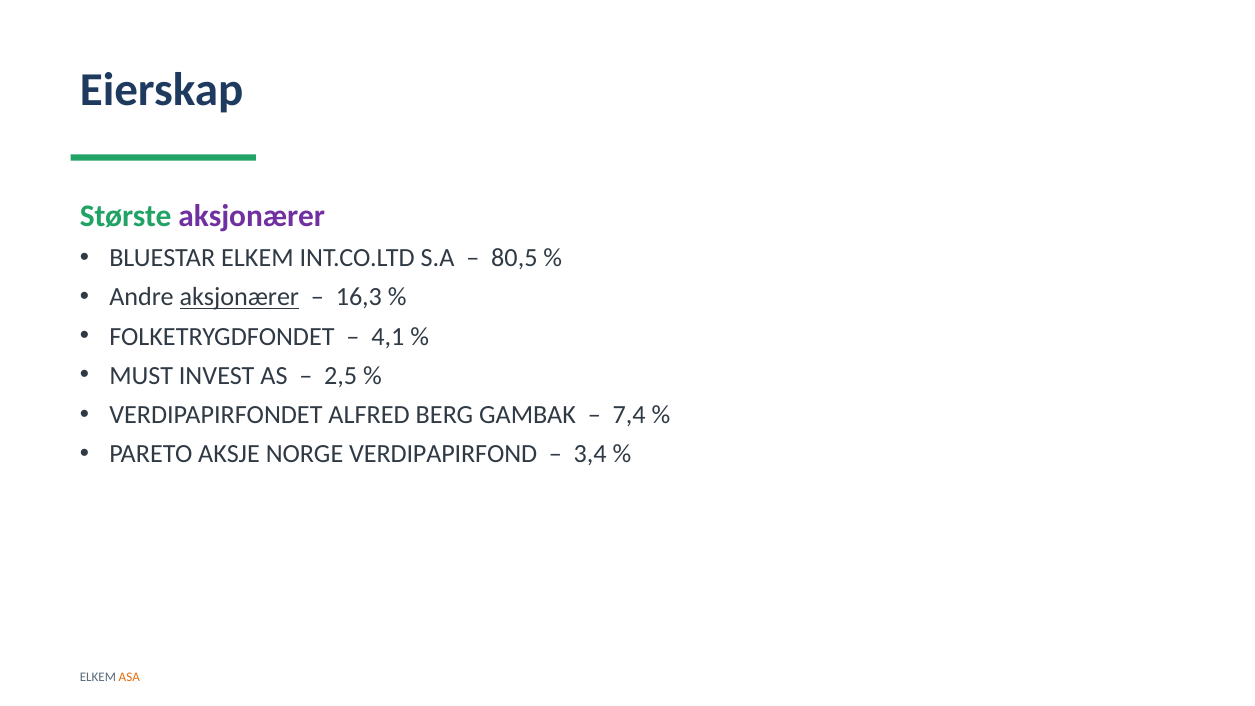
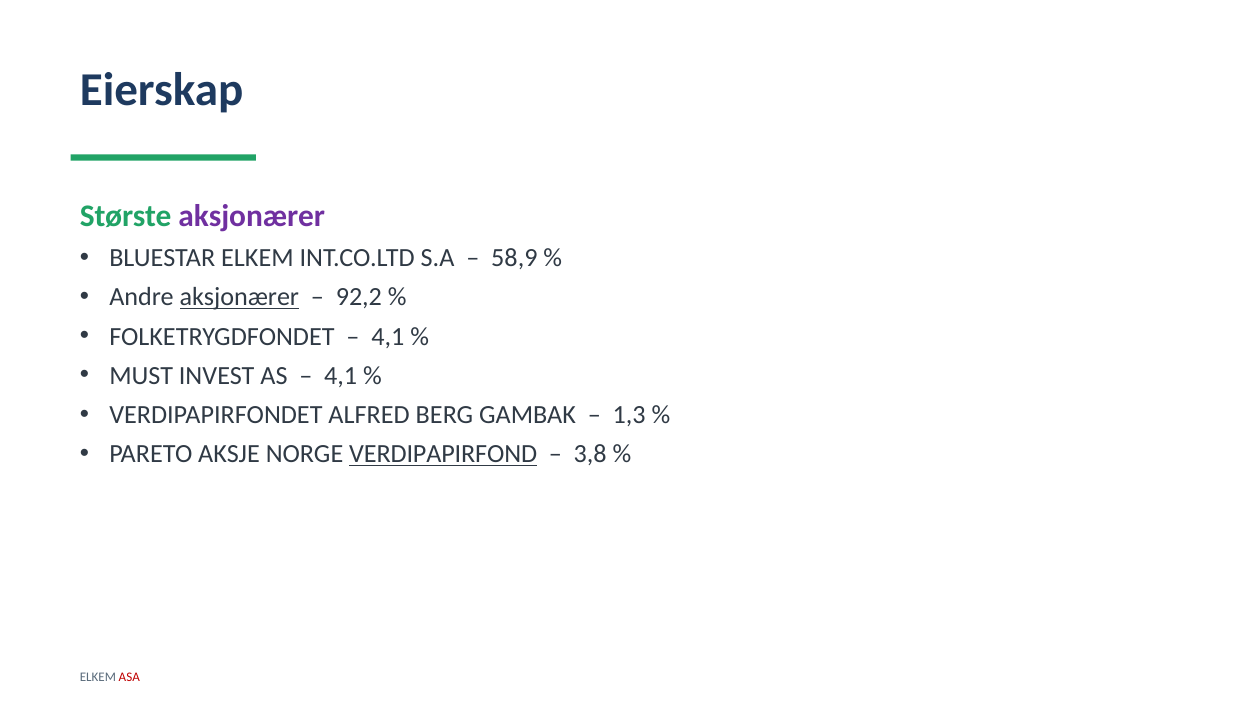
80,5: 80,5 -> 58,9
16,3: 16,3 -> 92,2
2,5 at (341, 376): 2,5 -> 4,1
7,4: 7,4 -> 1,3
VERDIPAPIRFOND underline: none -> present
3,4: 3,4 -> 3,8
ASA colour: orange -> red
